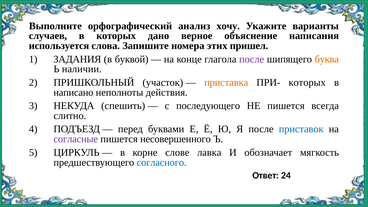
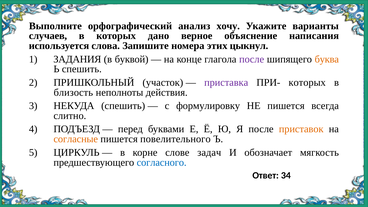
пришел: пришел -> цыкнул
Ь наличии: наличии -> спешить
приставка colour: orange -> purple
написано: написано -> близость
последующего: последующего -> формулировку
приставок colour: blue -> orange
согласные colour: purple -> orange
несовершенного: несовершенного -> повелительного
лавка: лавка -> задач
24: 24 -> 34
